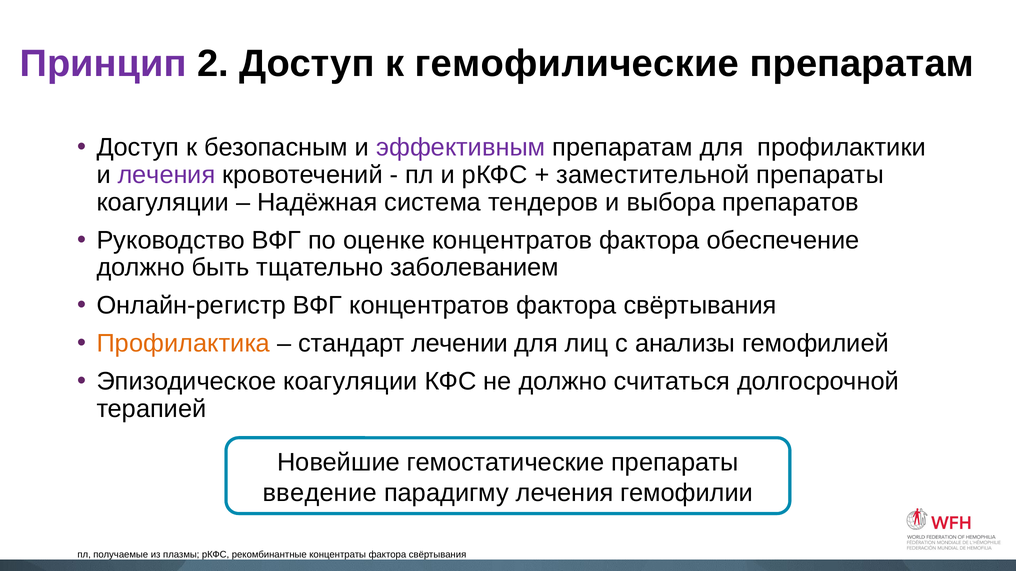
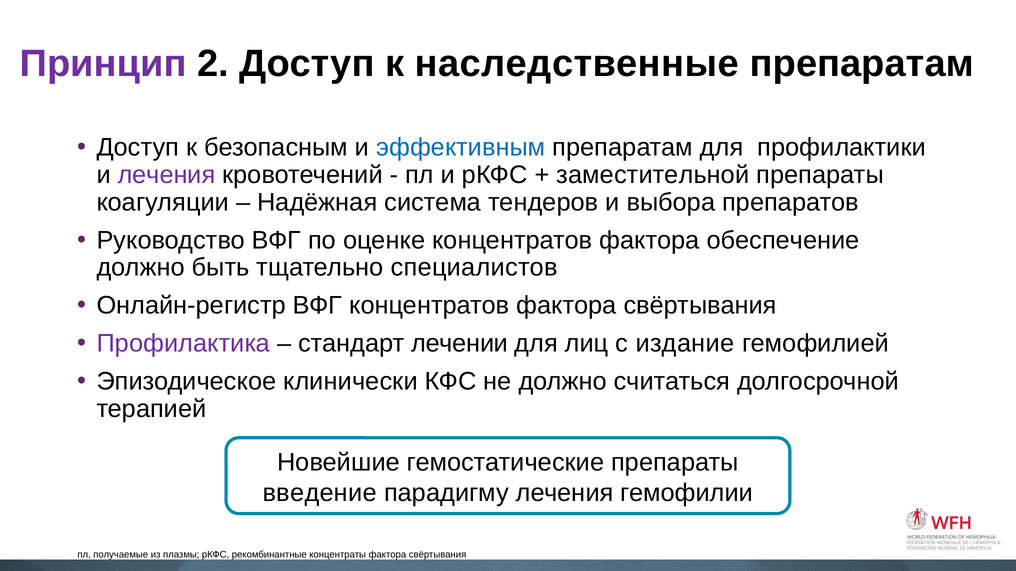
гемофилические: гемофилические -> наследственные
эффективным colour: purple -> blue
заболеванием: заболеванием -> специалистов
Профилактика colour: orange -> purple
анализы: анализы -> издание
Эпизодическое коагуляции: коагуляции -> клинически
